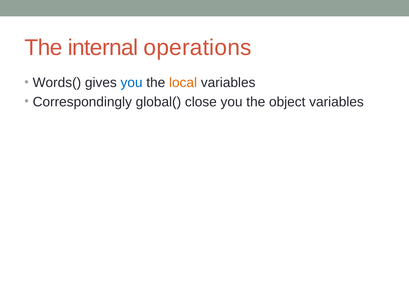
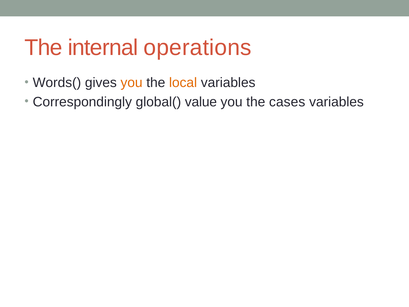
you at (132, 83) colour: blue -> orange
close: close -> value
object: object -> cases
